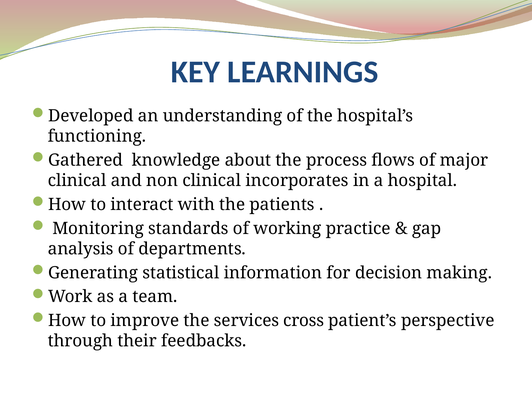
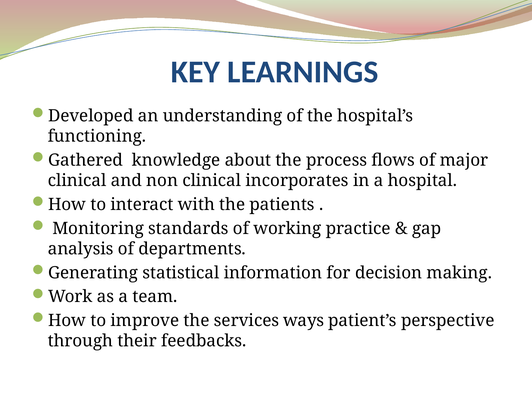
cross: cross -> ways
